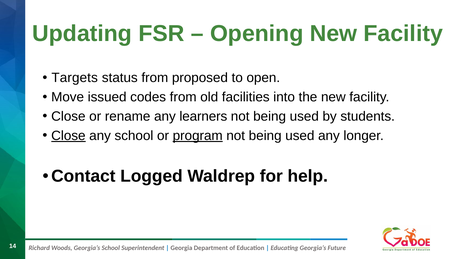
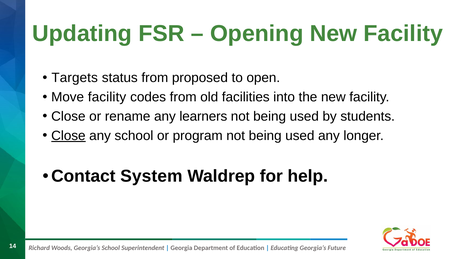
Move issued: issued -> facility
program underline: present -> none
Logged: Logged -> System
